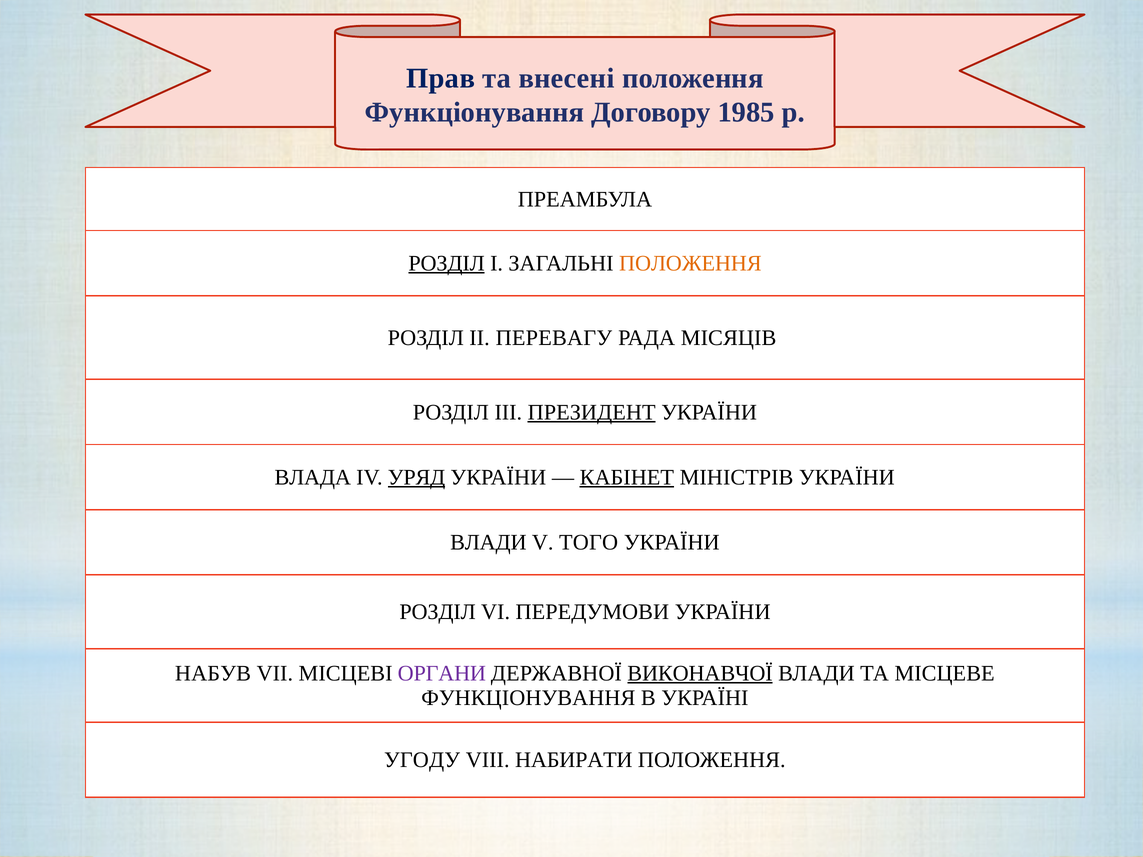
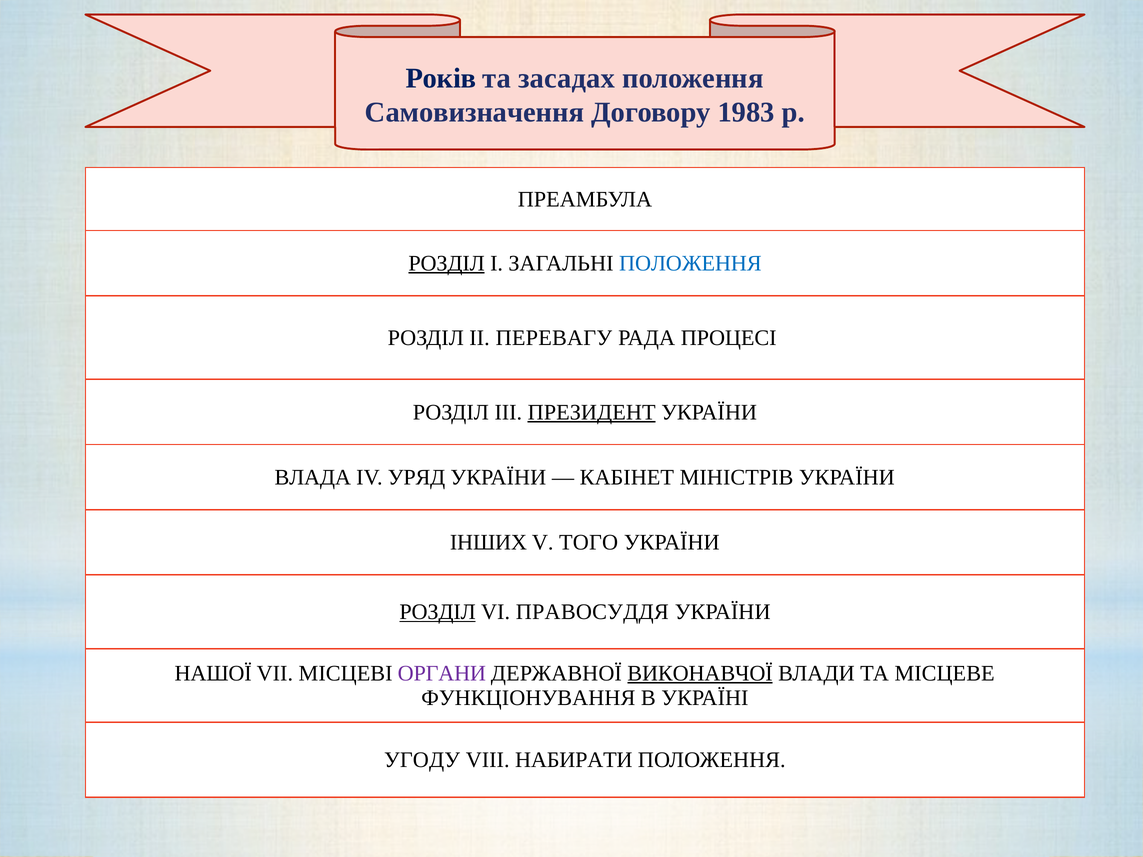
Прав: Прав -> Років
внесені: внесені -> засадах
Функціонування at (475, 112): Функціонування -> Самовизначення
1985: 1985 -> 1983
ПОЛОЖЕННЯ at (690, 263) colour: orange -> blue
МІСЯЦІВ: МІСЯЦІВ -> ПРОЦЕСІ
УРЯД underline: present -> none
КАБІНЕТ underline: present -> none
ВЛАДИ at (488, 543): ВЛАДИ -> ІНШИХ
РОЗДІЛ at (438, 612) underline: none -> present
ПЕРЕДУМОВИ: ПЕРЕДУМОВИ -> ПРАВОСУДДЯ
НАБУВ: НАБУВ -> НАШОЇ
